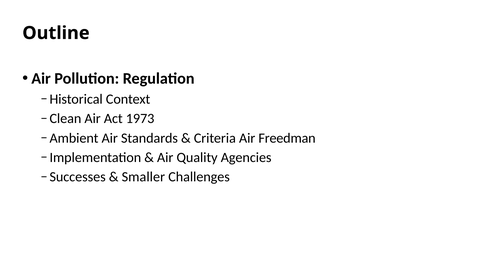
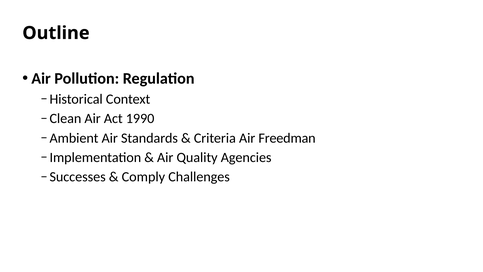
1973: 1973 -> 1990
Smaller: Smaller -> Comply
